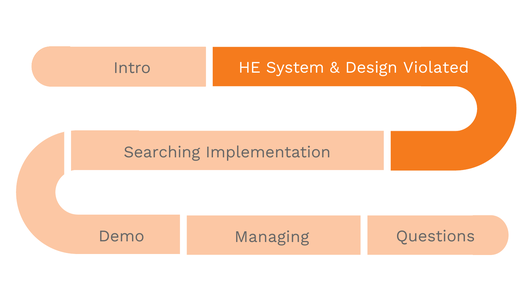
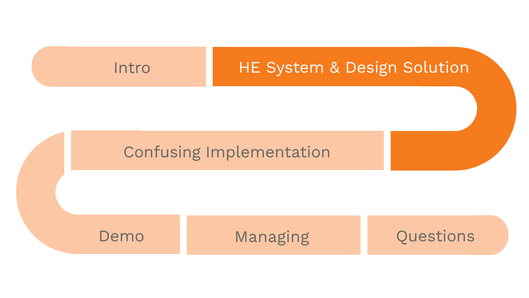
Violated: Violated -> Solution
Searching: Searching -> Confusing
